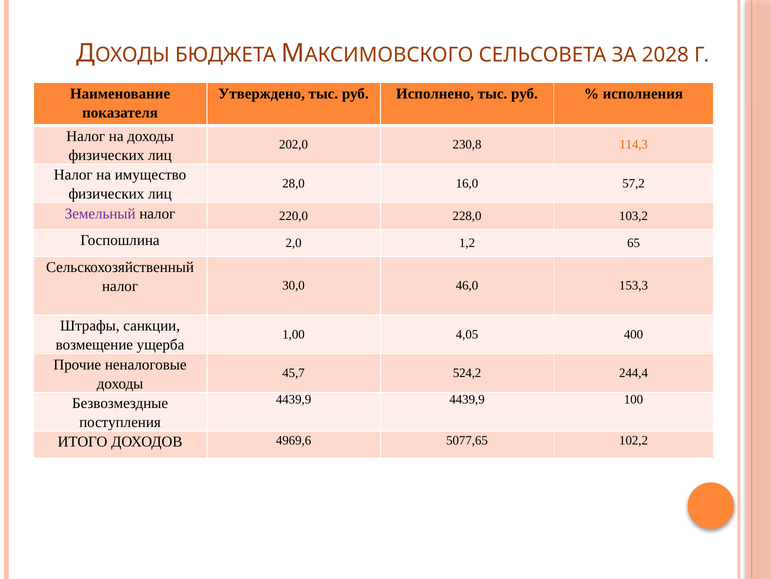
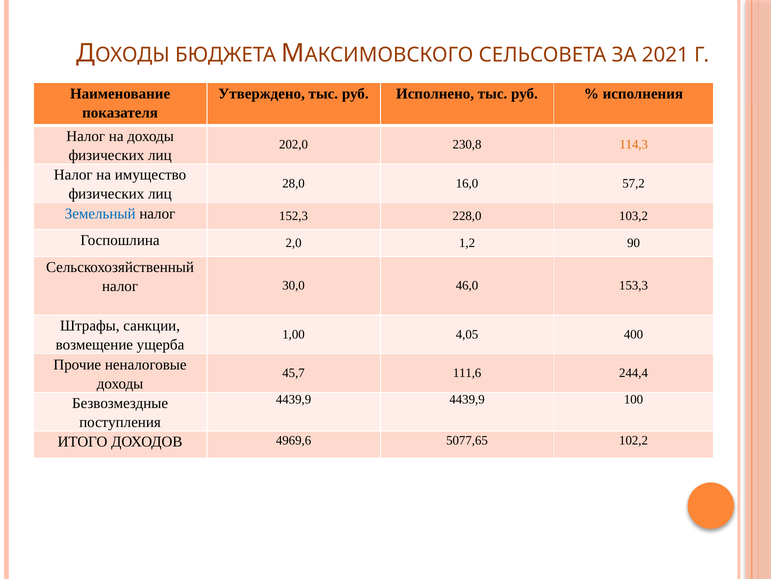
2028: 2028 -> 2021
Земельный colour: purple -> blue
220,0: 220,0 -> 152,3
65: 65 -> 90
524,2: 524,2 -> 111,6
